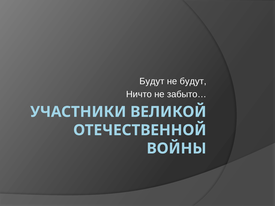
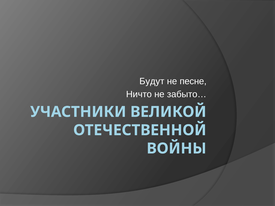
не будут: будут -> песне
